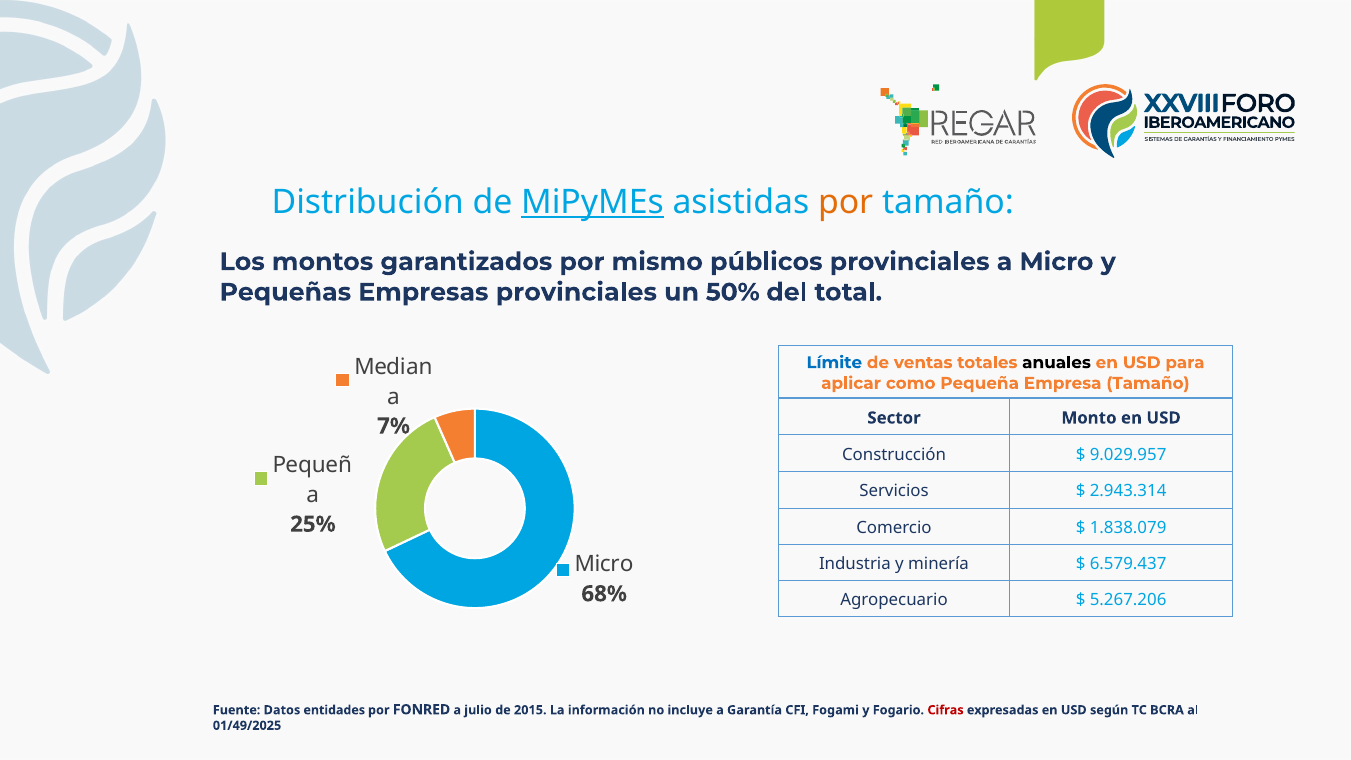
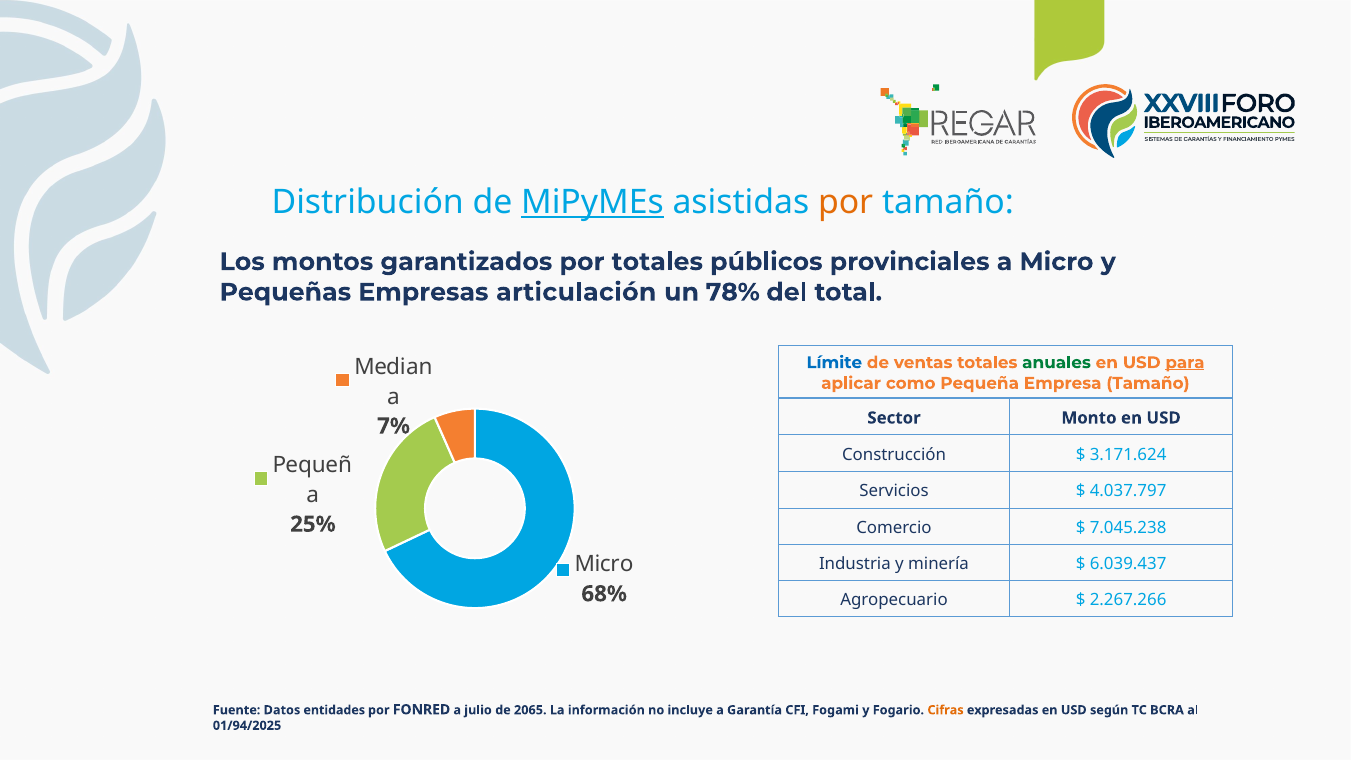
por mismo: mismo -> totales
Empresas provinciales: provinciales -> articulación
50%: 50% -> 78%
anuales colour: black -> green
para underline: none -> present
9.029.957: 9.029.957 -> 3.171.624
2.943.314: 2.943.314 -> 4.037.797
1.838.079: 1.838.079 -> 7.045.238
6.579.437: 6.579.437 -> 6.039.437
5.267.206: 5.267.206 -> 2.267.266
2015: 2015 -> 2065
Cifras colour: red -> orange
01/49/2025: 01/49/2025 -> 01/94/2025
